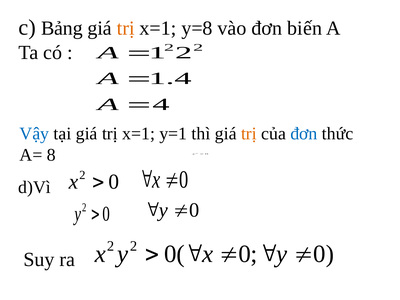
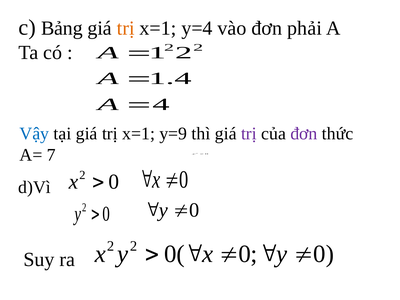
y=8: y=8 -> y=4
biến: biến -> phải
y=1: y=1 -> y=9
trị at (249, 134) colour: orange -> purple
đơn at (304, 134) colour: blue -> purple
8: 8 -> 7
